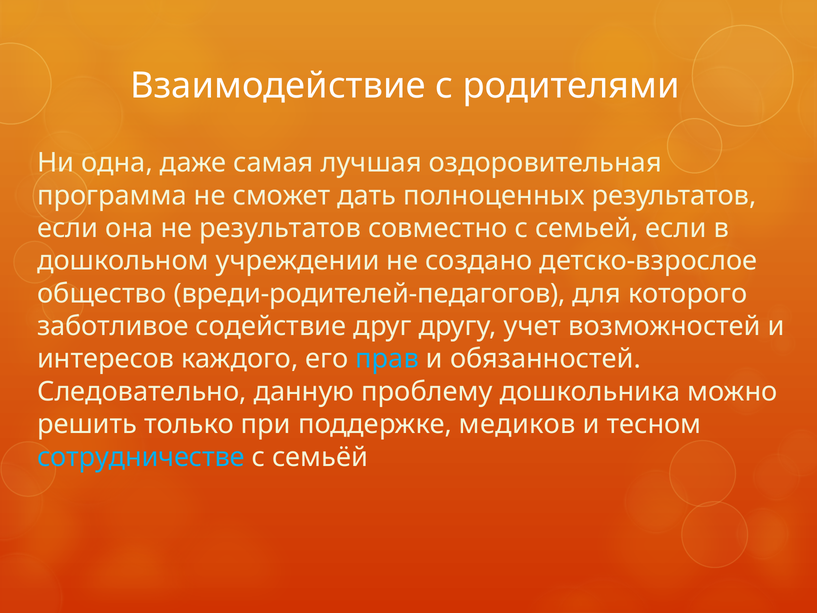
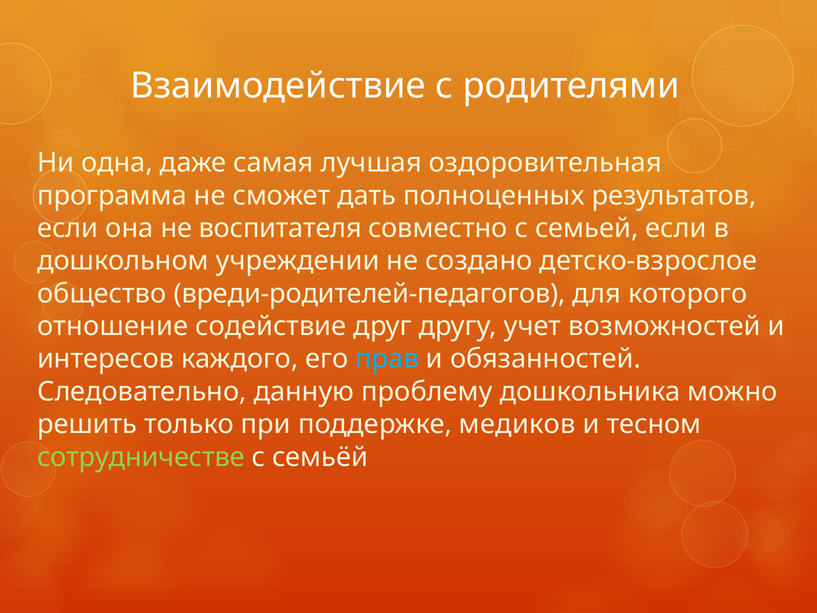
не результатов: результатов -> воспитателя
заботливое: заботливое -> отношение
сотрудничестве colour: light blue -> light green
